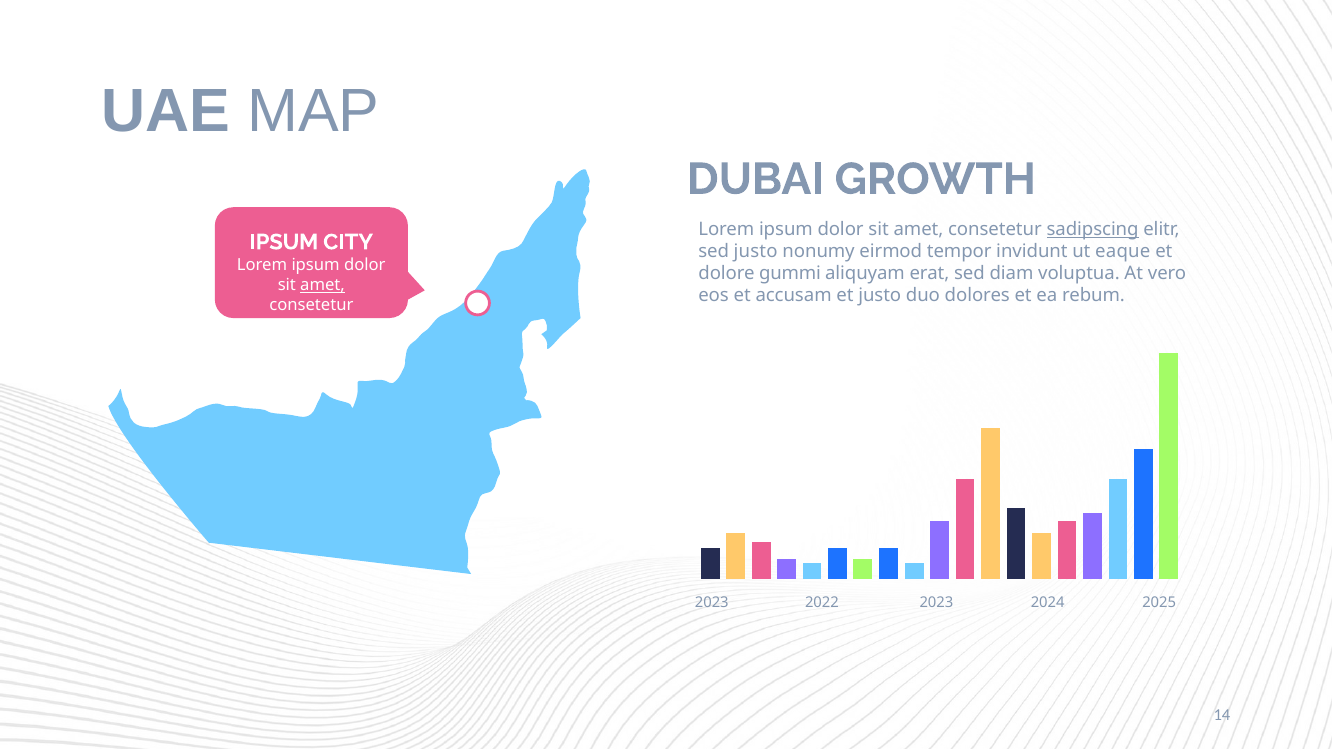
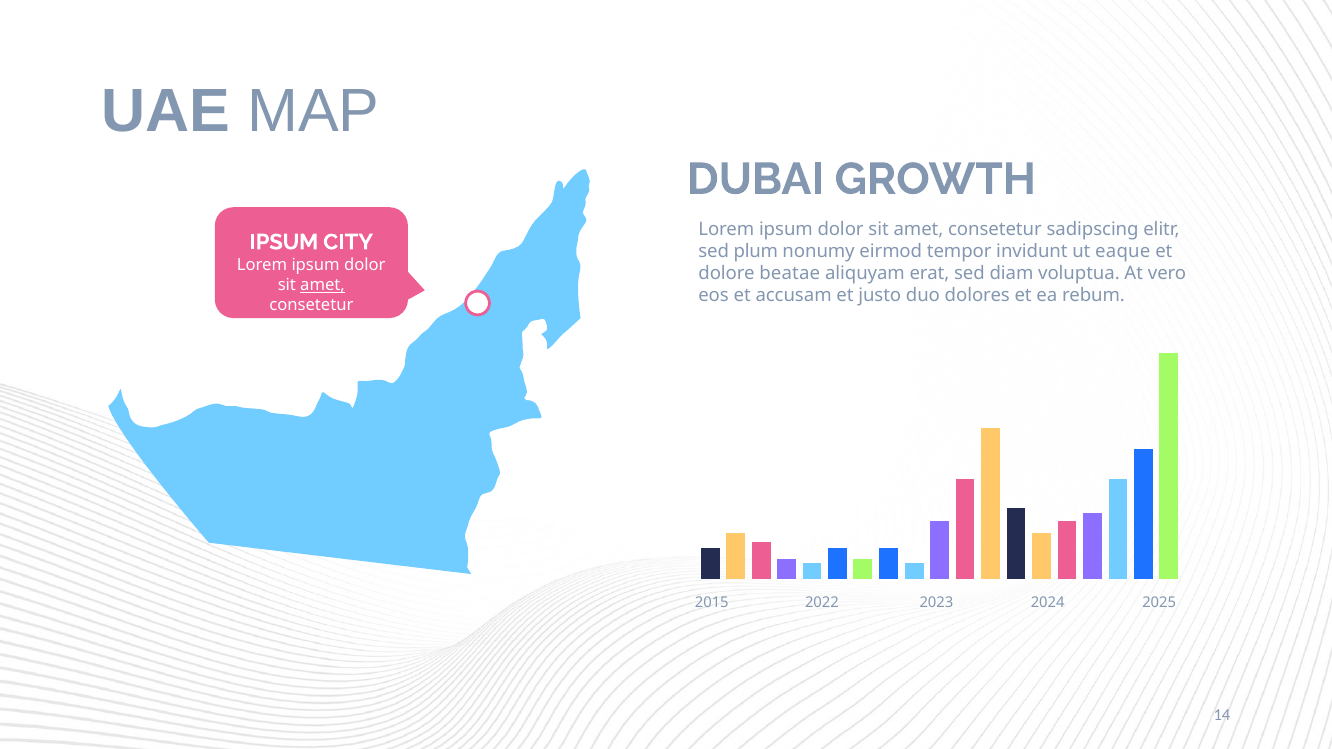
sadipscing underline: present -> none
sed justo: justo -> plum
gummi: gummi -> beatae
2023 at (712, 603): 2023 -> 2015
